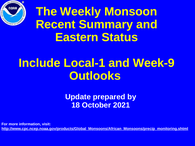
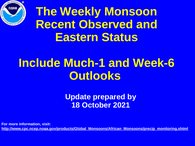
Summary: Summary -> Observed
Local-1: Local-1 -> Much-1
Week-9: Week-9 -> Week-6
